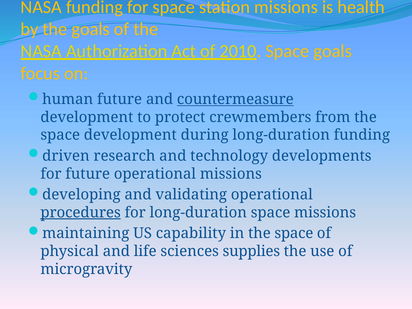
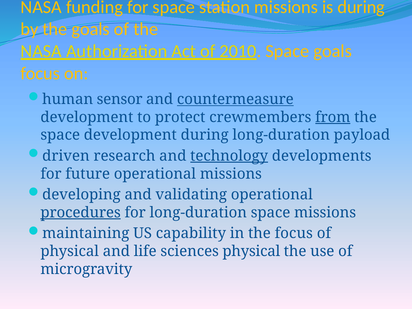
is health: health -> during
human future: future -> sensor
from underline: none -> present
long-duration funding: funding -> payload
technology underline: none -> present
in the space: space -> focus
sciences supplies: supplies -> physical
